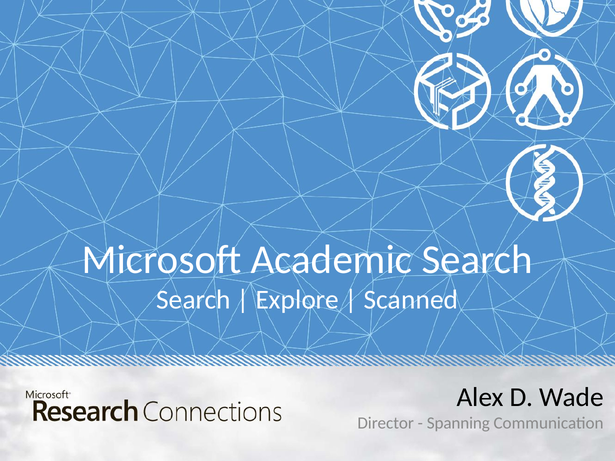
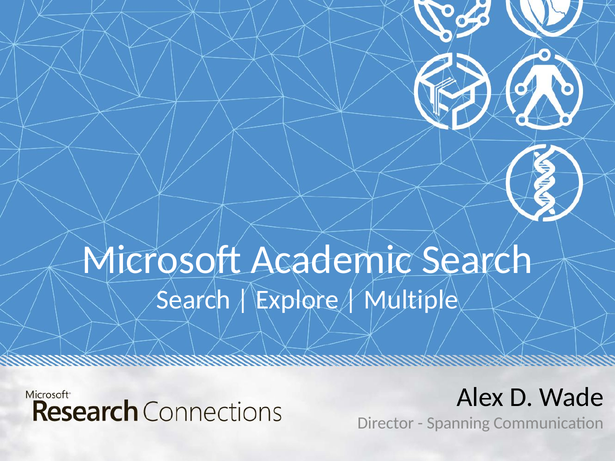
Scanned: Scanned -> Multiple
